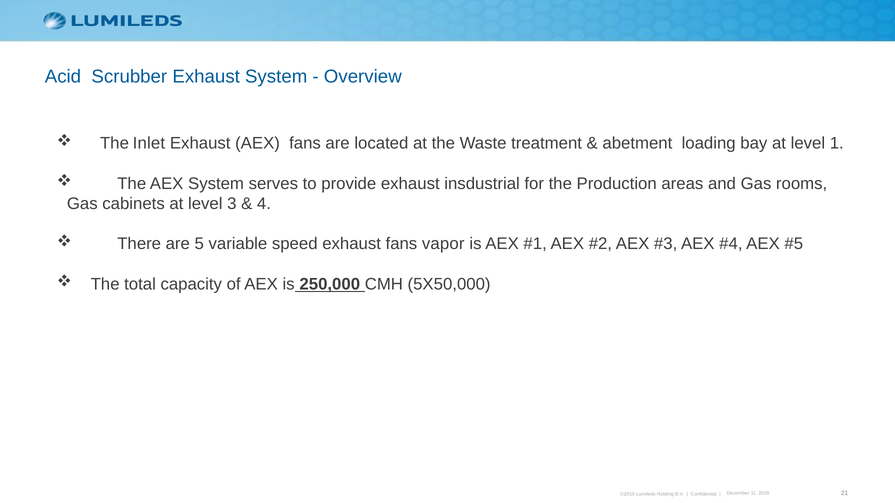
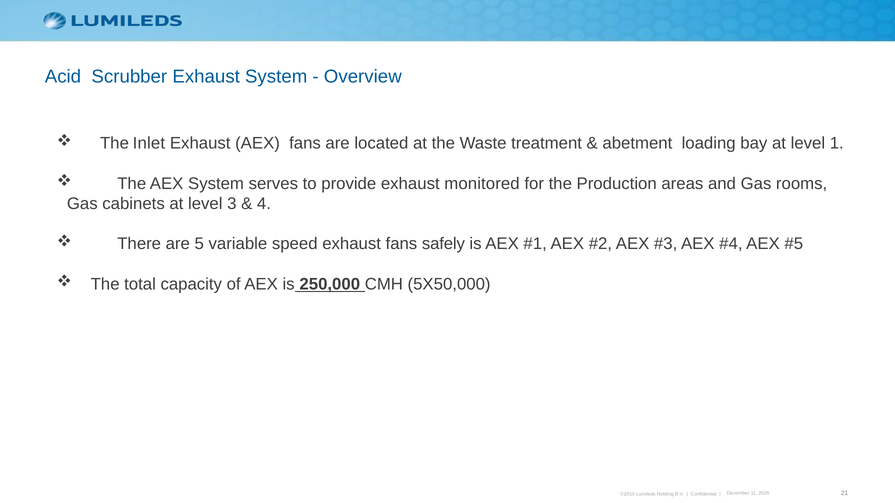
insdustrial: insdustrial -> monitored
vapor: vapor -> safely
